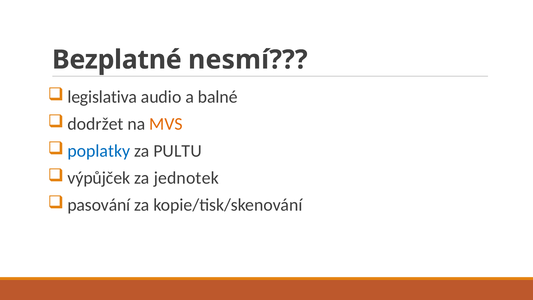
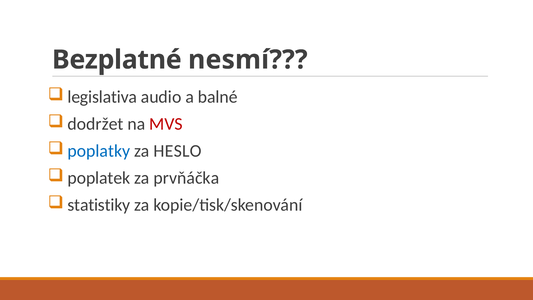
MVS colour: orange -> red
PULTU: PULTU -> HESLO
výpůjček: výpůjček -> poplatek
jednotek: jednotek -> prvňáčka
pasování: pasování -> statistiky
